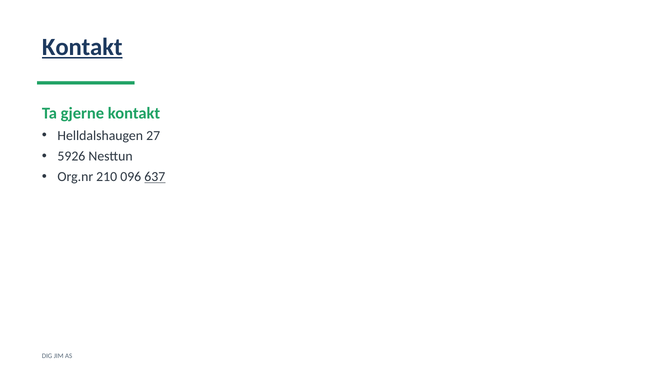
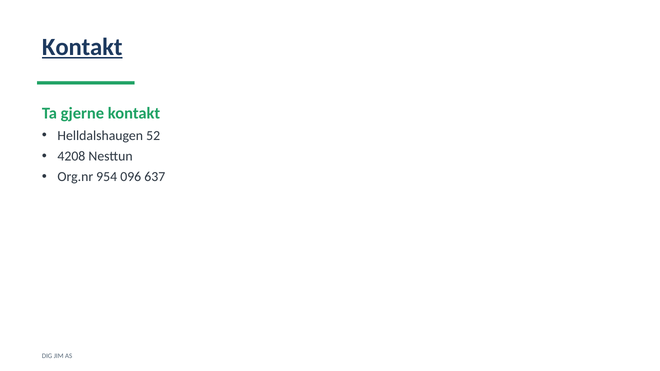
27: 27 -> 52
5926: 5926 -> 4208
210: 210 -> 954
637 underline: present -> none
